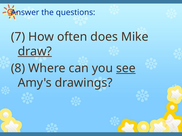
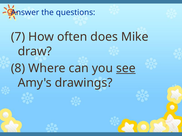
draw underline: present -> none
